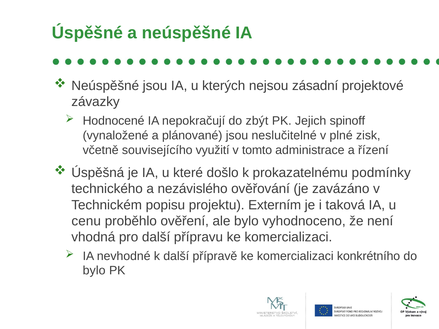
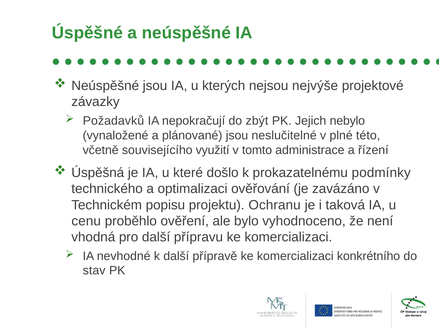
zásadní: zásadní -> nejvýše
Hodnocené: Hodnocené -> Požadavků
spinoff: spinoff -> nebylo
zisk: zisk -> této
nezávislého: nezávislého -> optimalizaci
Externím: Externím -> Ochranu
bylo at (94, 271): bylo -> stav
